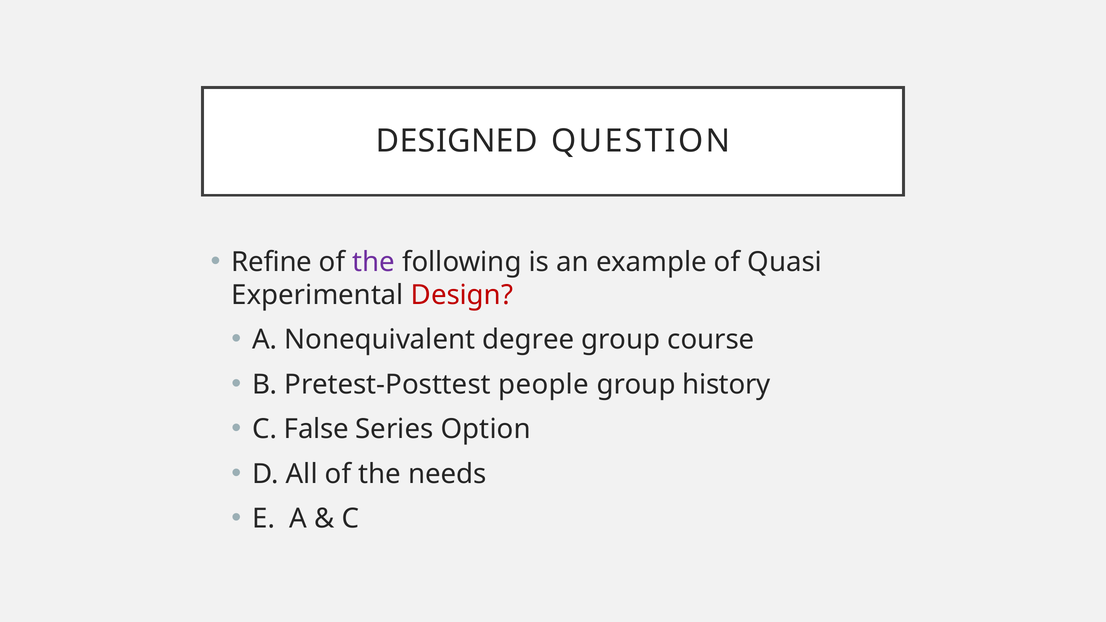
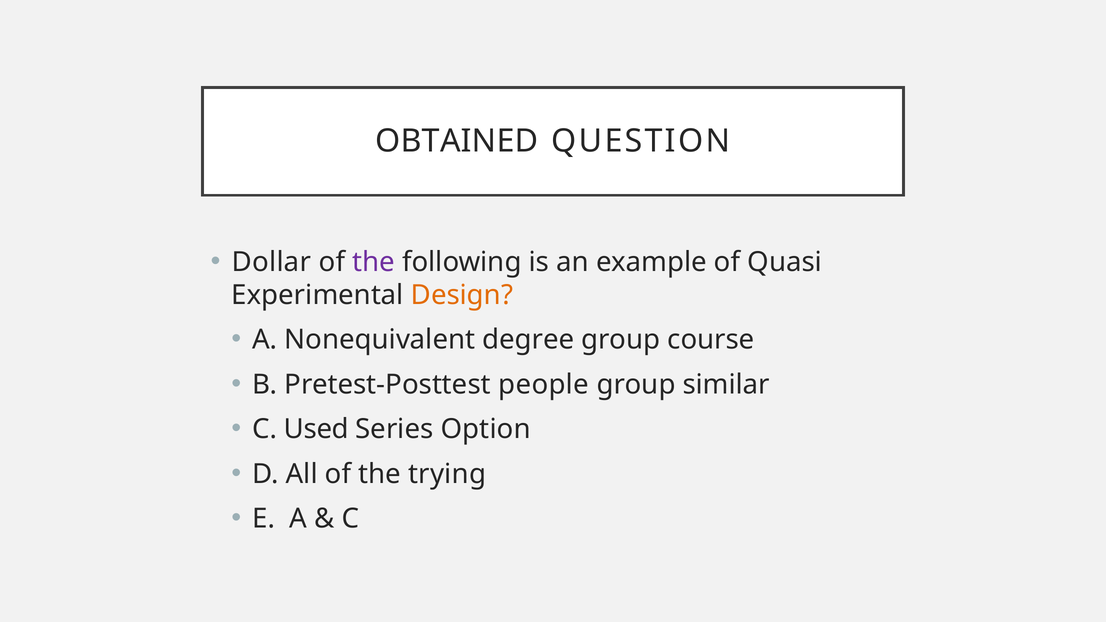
DESIGNED: DESIGNED -> OBTAINED
Refine: Refine -> Dollar
Design colour: red -> orange
history: history -> similar
False: False -> Used
needs: needs -> trying
